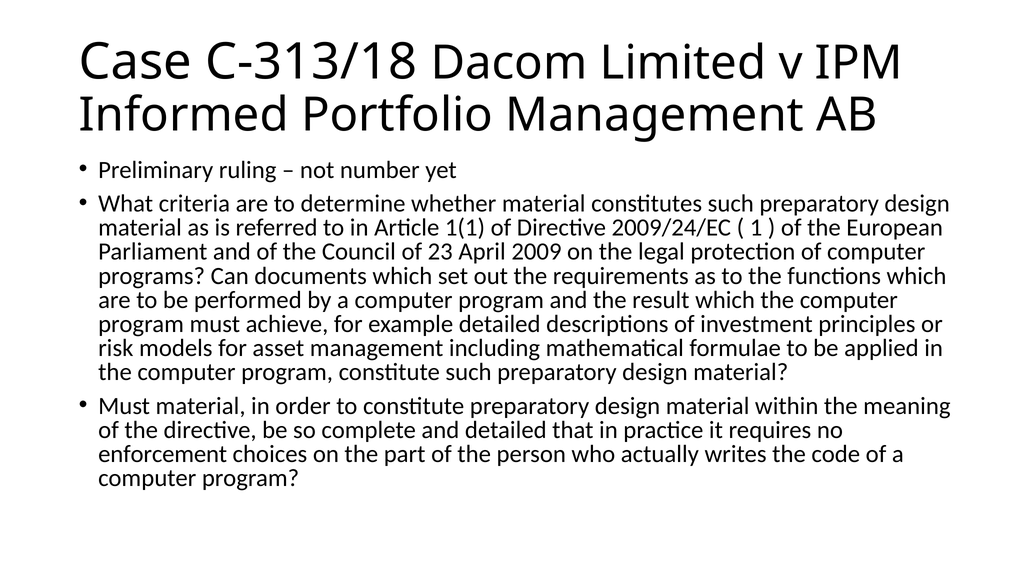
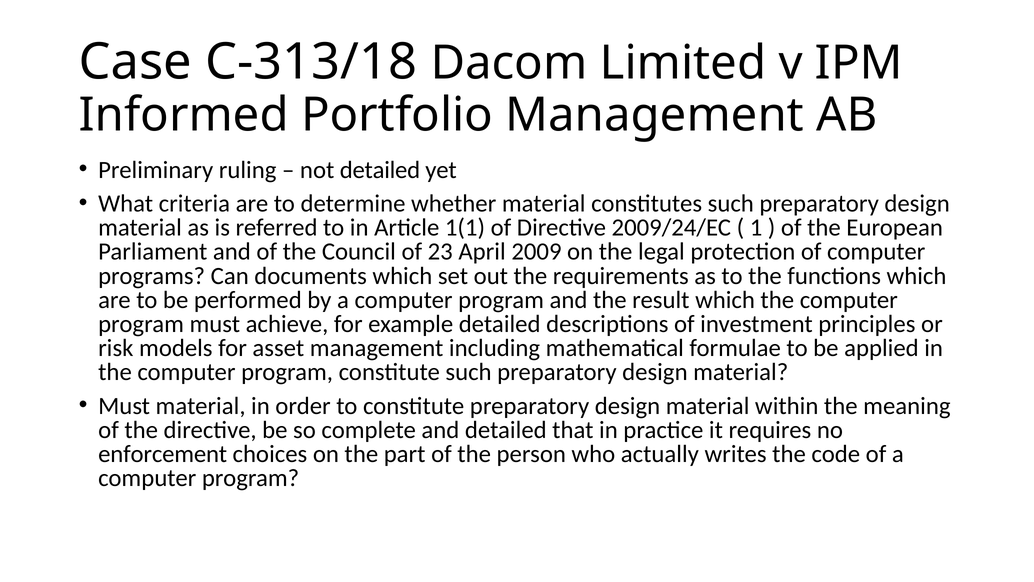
not number: number -> detailed
